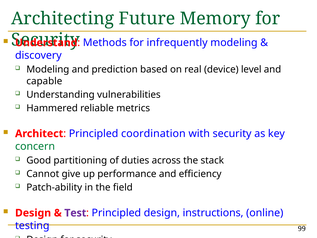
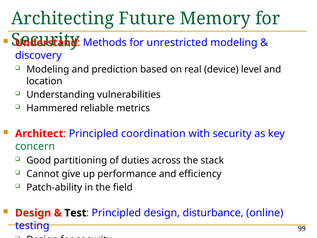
infrequently: infrequently -> unrestricted
capable: capable -> location
Test colour: purple -> black
instructions: instructions -> disturbance
